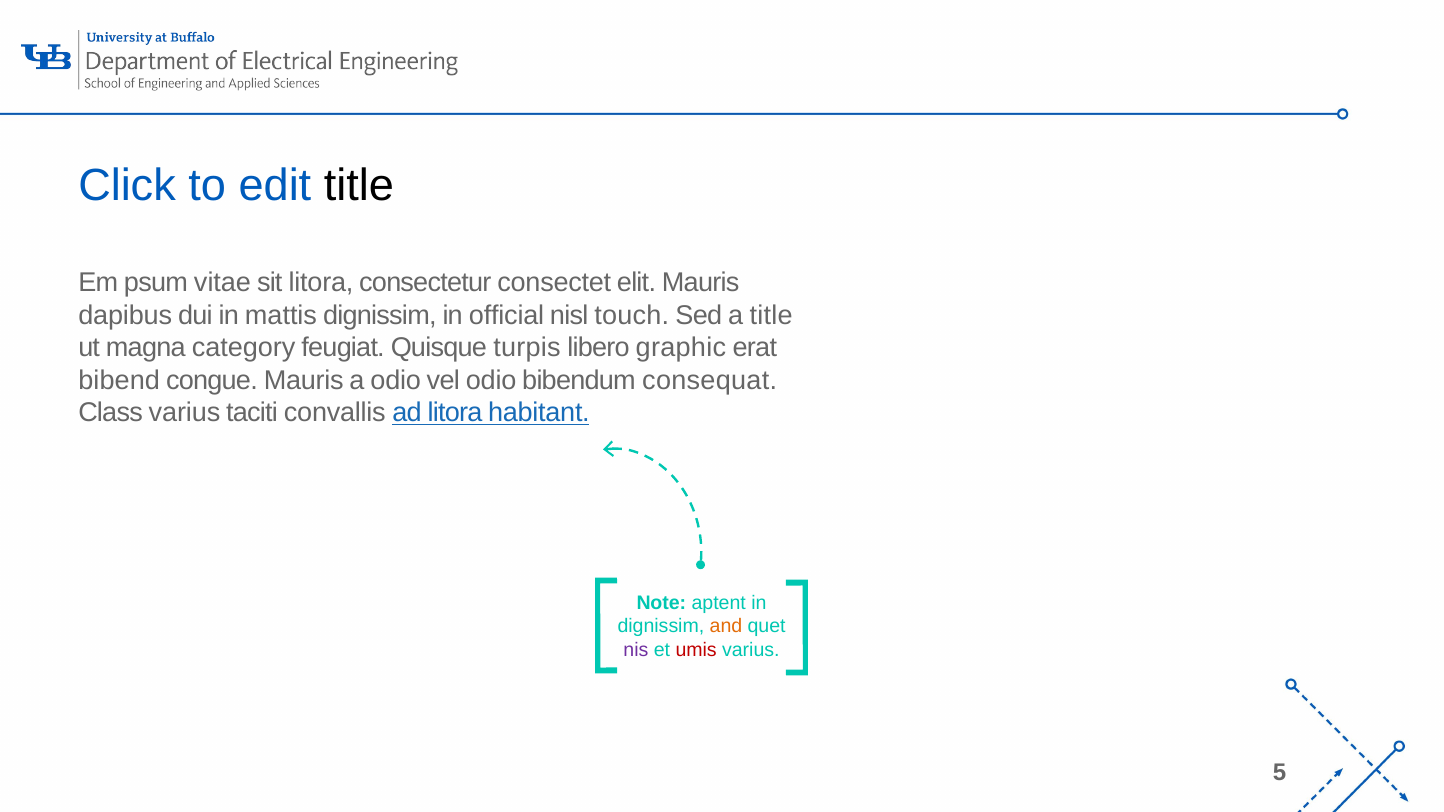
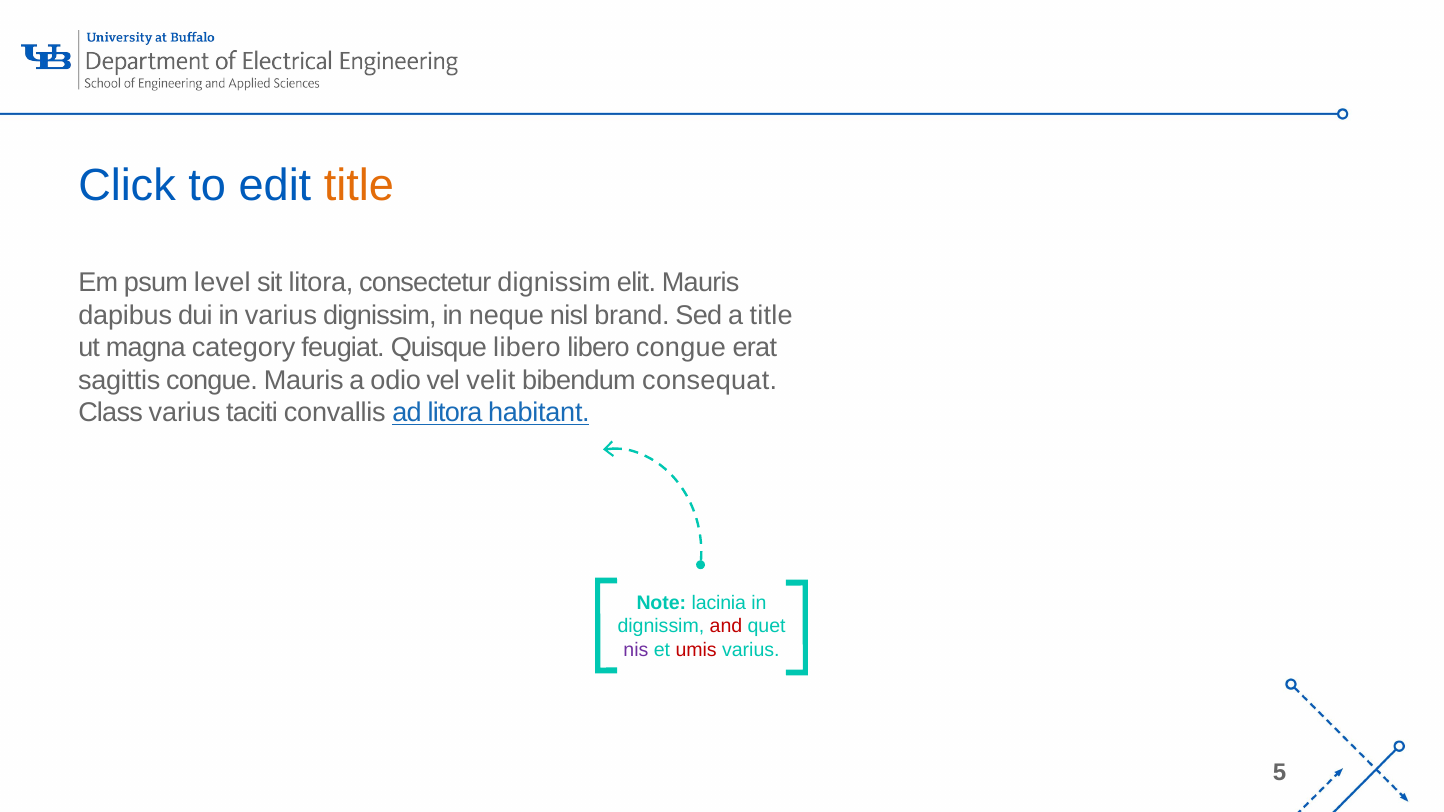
title at (359, 186) colour: black -> orange
vitae: vitae -> level
consectetur consectet: consectet -> dignissim
in mattis: mattis -> varius
official: official -> neque
touch: touch -> brand
Quisque turpis: turpis -> libero
libero graphic: graphic -> congue
bibend: bibend -> sagittis
vel odio: odio -> velit
aptent: aptent -> lacinia
and colour: orange -> red
